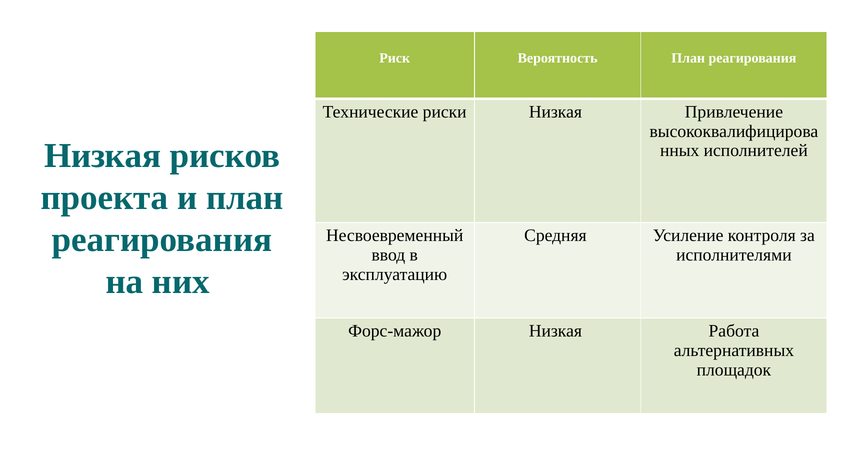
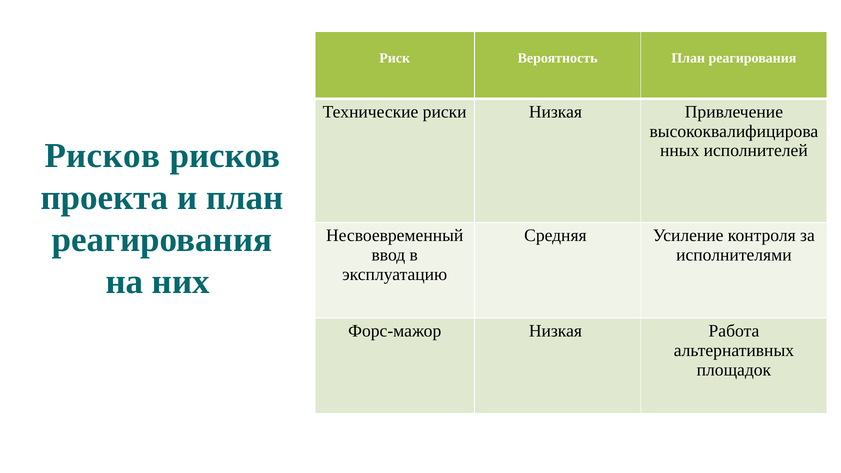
Низкая at (103, 156): Низкая -> Рисков
